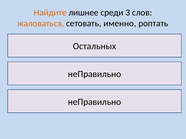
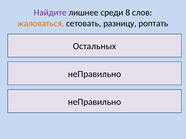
Найдите colour: orange -> purple
3: 3 -> 8
именно: именно -> разницу
